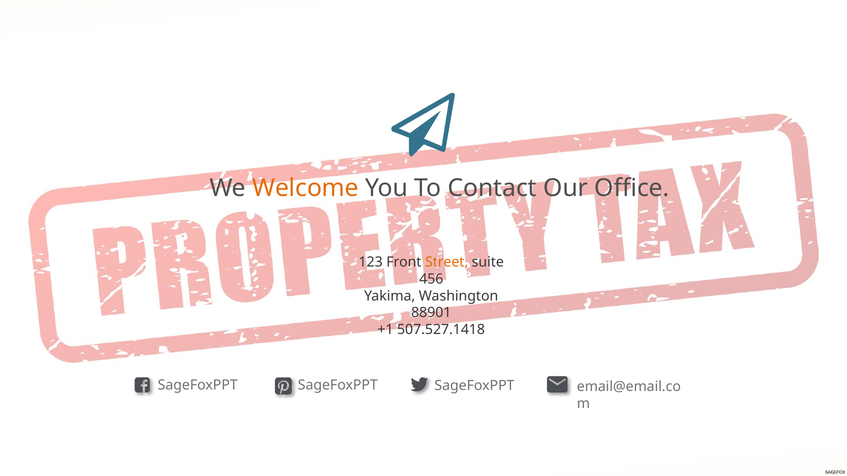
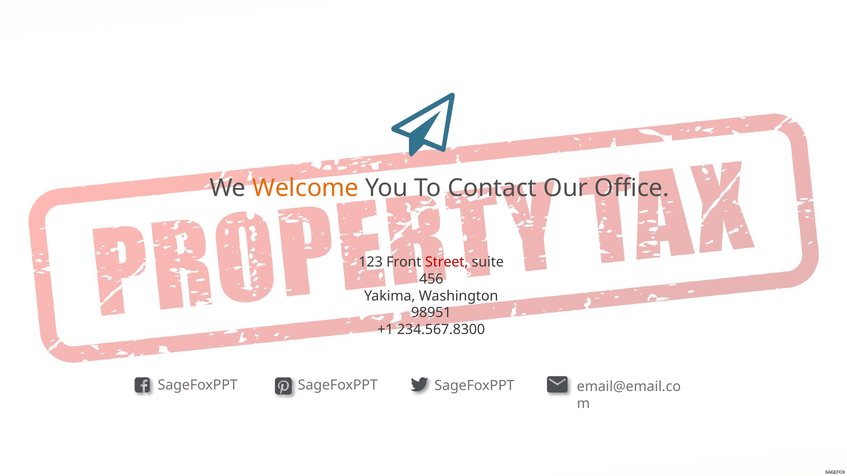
Street colour: orange -> red
88901: 88901 -> 98951
507.527.1418: 507.527.1418 -> 234.567.8300
